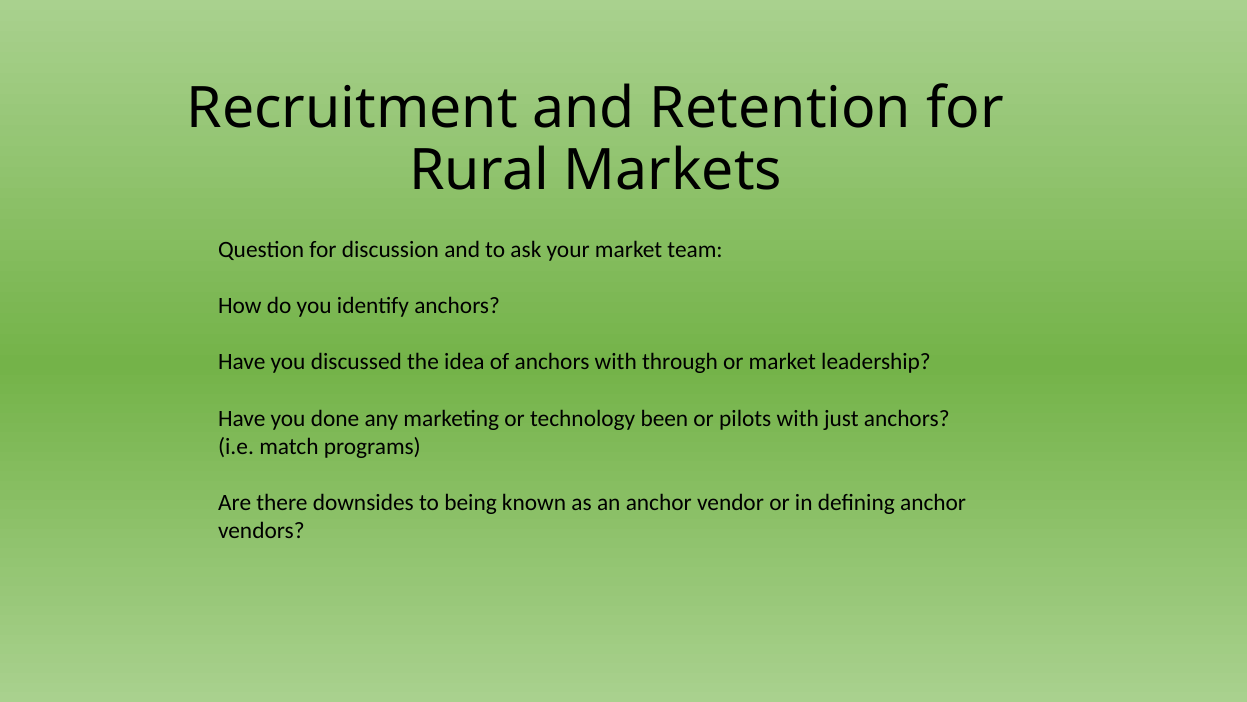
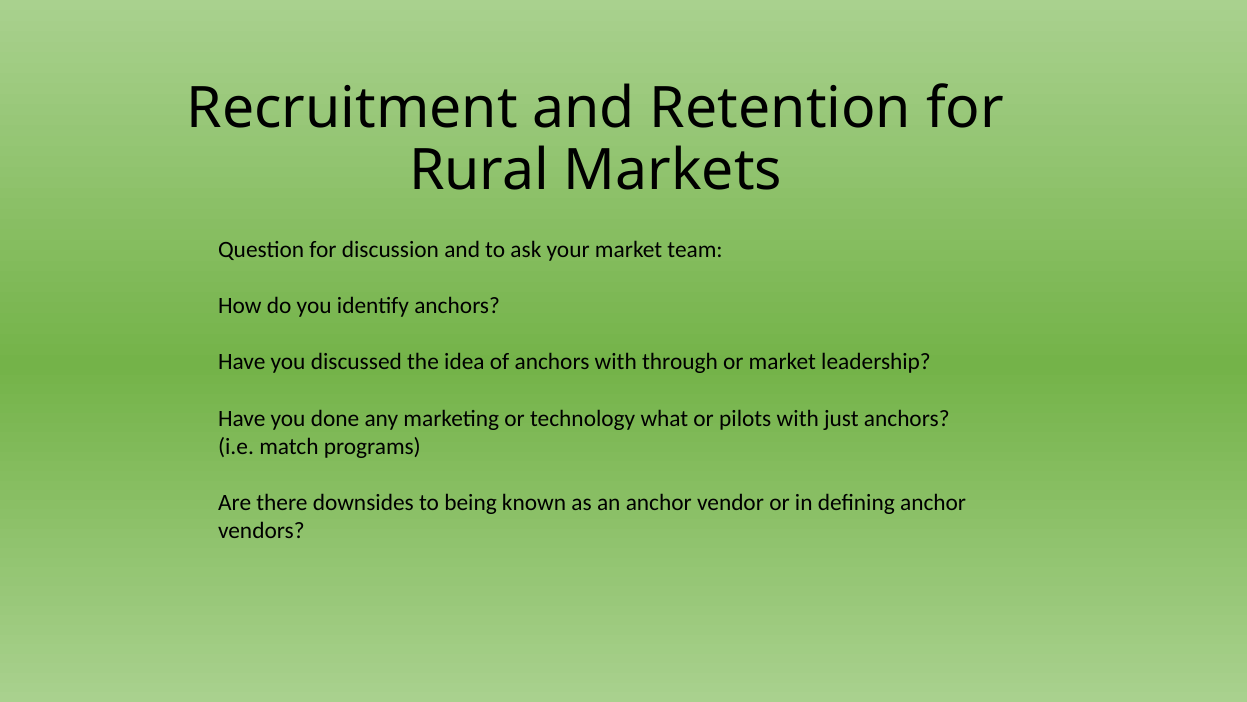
been: been -> what
